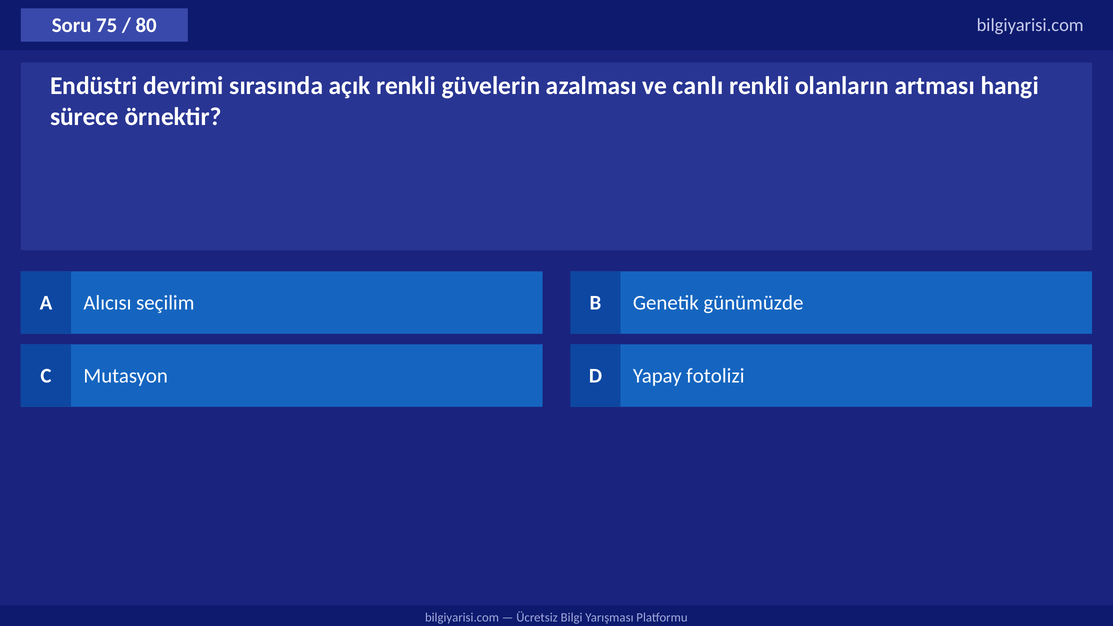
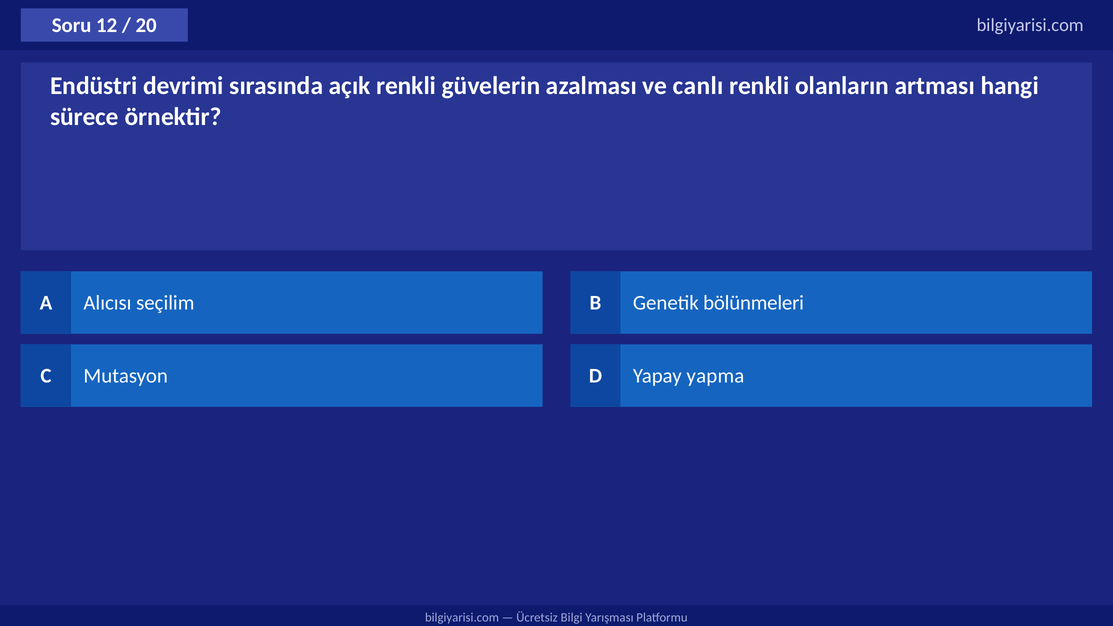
75: 75 -> 12
80: 80 -> 20
günümüzde: günümüzde -> bölünmeleri
fotolizi: fotolizi -> yapma
